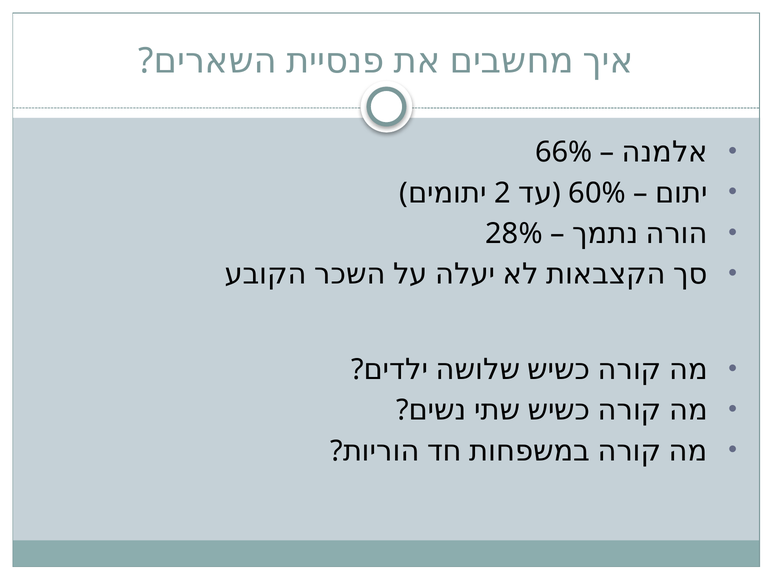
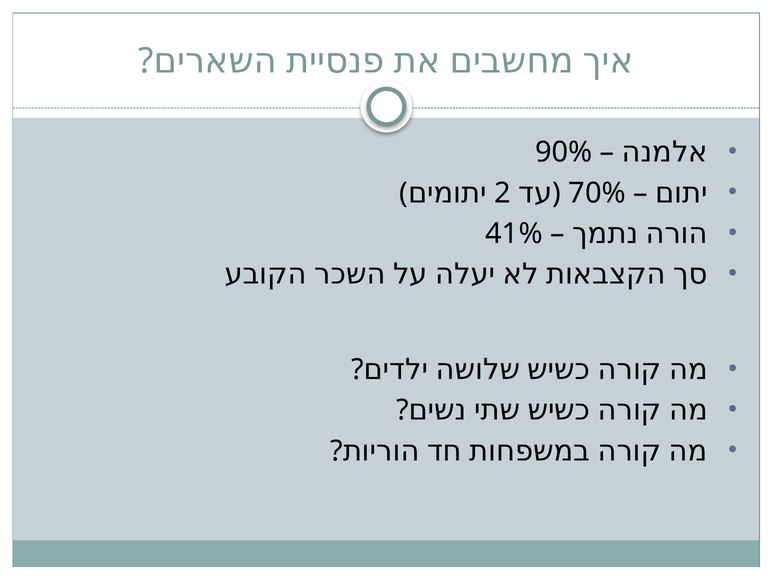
66%: 66% -> 90%
60%: 60% -> 70%
28%: 28% -> 41%
